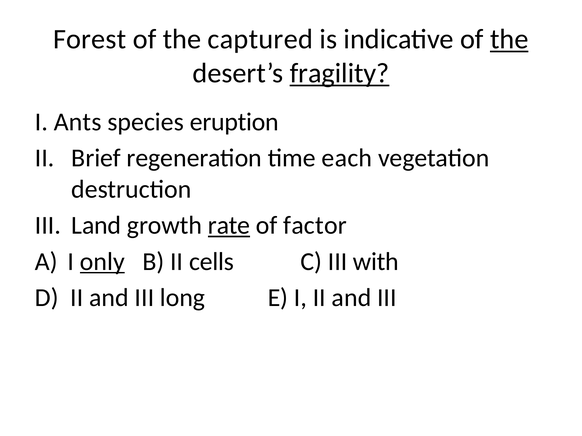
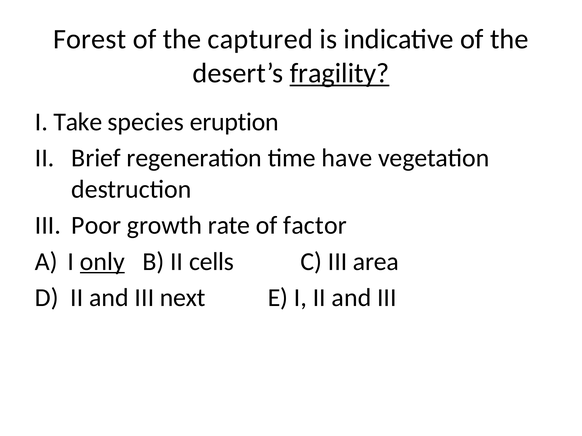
the at (509, 39) underline: present -> none
Ants: Ants -> Take
each: each -> have
Land: Land -> Poor
rate underline: present -> none
with: with -> area
long: long -> next
